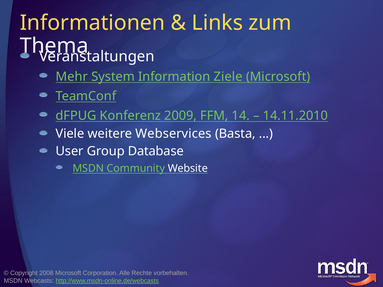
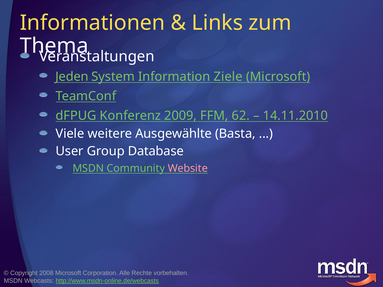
Mehr: Mehr -> Jeden
14: 14 -> 62
Webservices: Webservices -> Ausgewählte
Website colour: white -> pink
